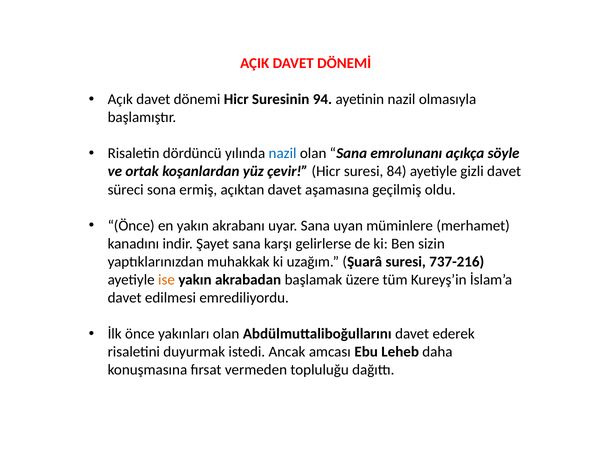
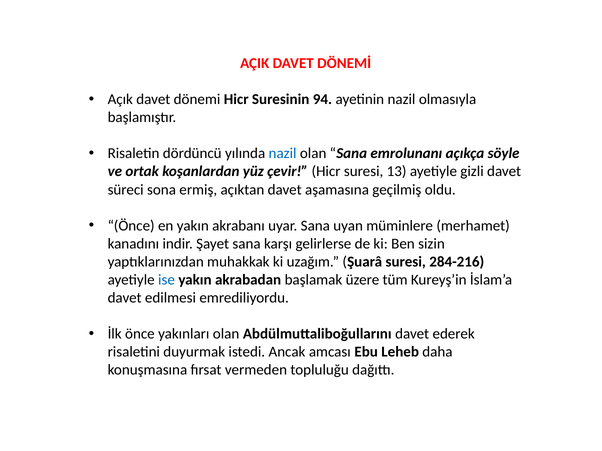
84: 84 -> 13
737-216: 737-216 -> 284-216
ise colour: orange -> blue
